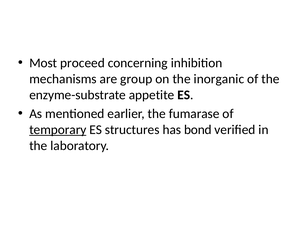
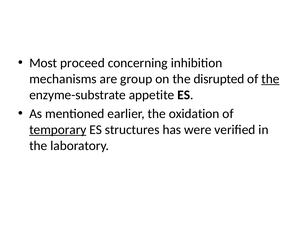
inorganic: inorganic -> disrupted
the at (270, 79) underline: none -> present
fumarase: fumarase -> oxidation
bond: bond -> were
